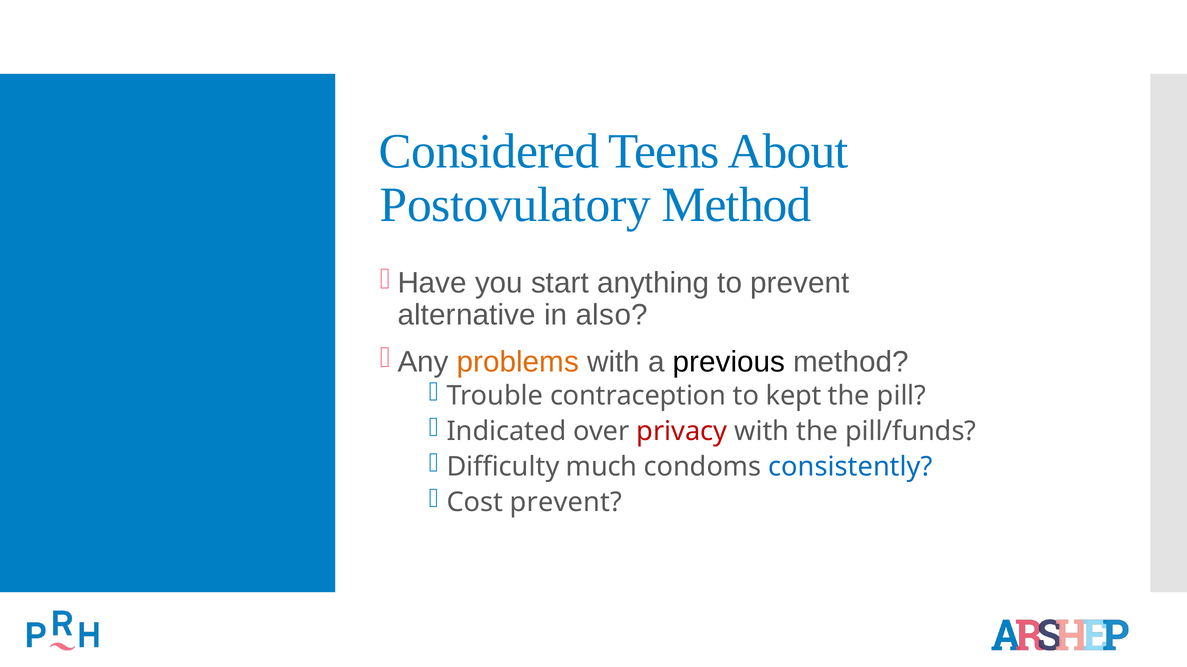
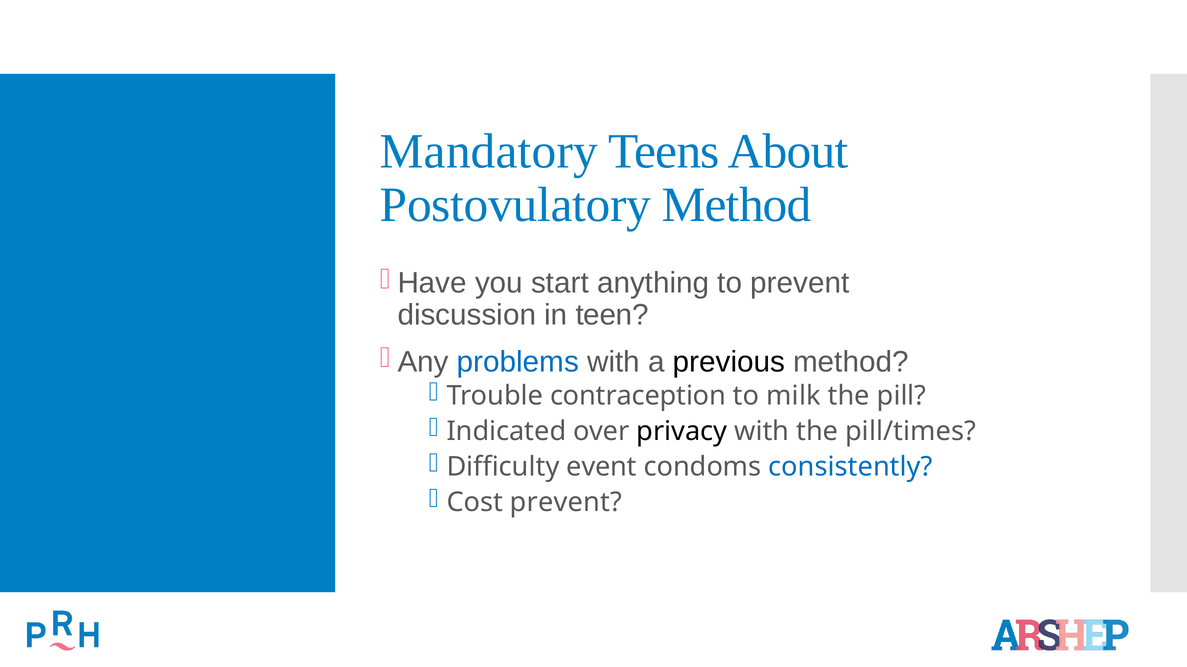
Considered: Considered -> Mandatory
alternative: alternative -> discussion
also: also -> teen
problems colour: orange -> blue
kept: kept -> milk
privacy colour: red -> black
pill/funds: pill/funds -> pill/times
much: much -> event
